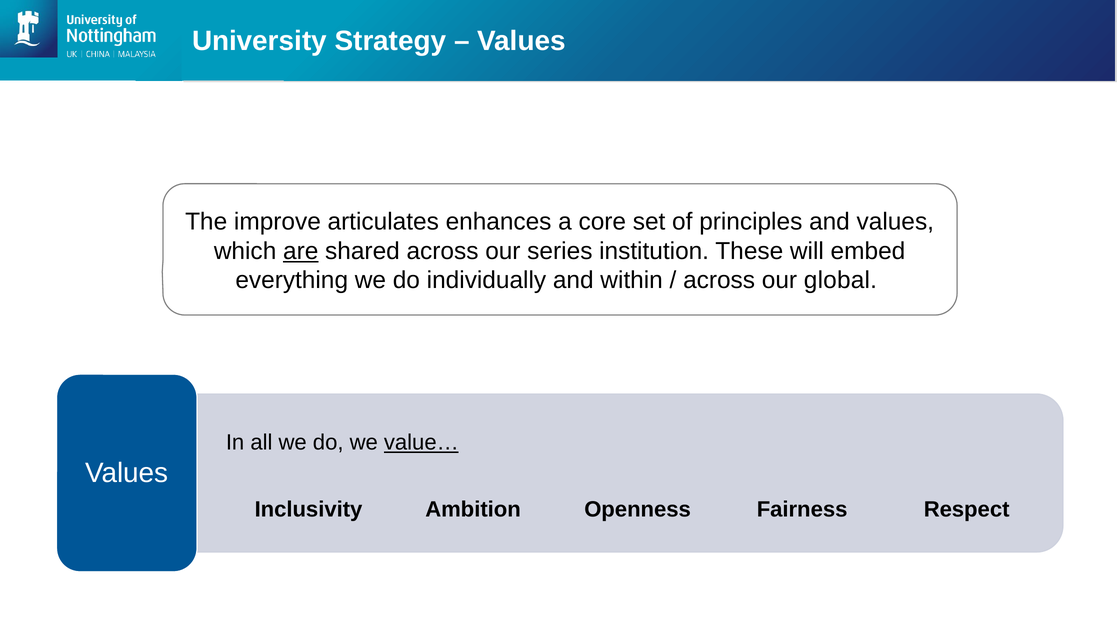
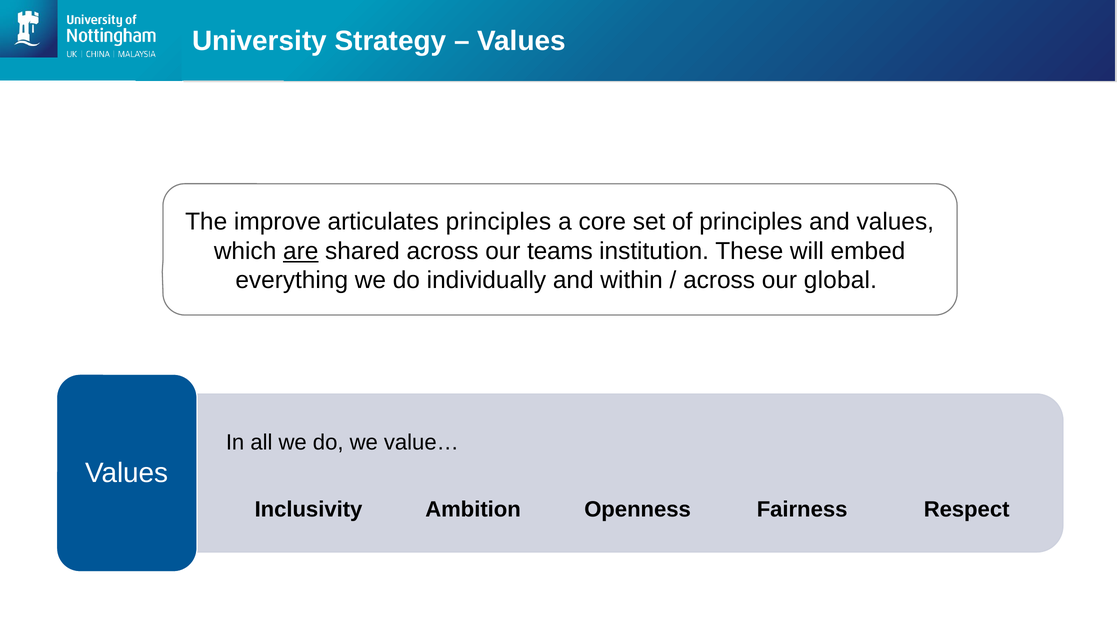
articulates enhances: enhances -> principles
series: series -> teams
value… underline: present -> none
